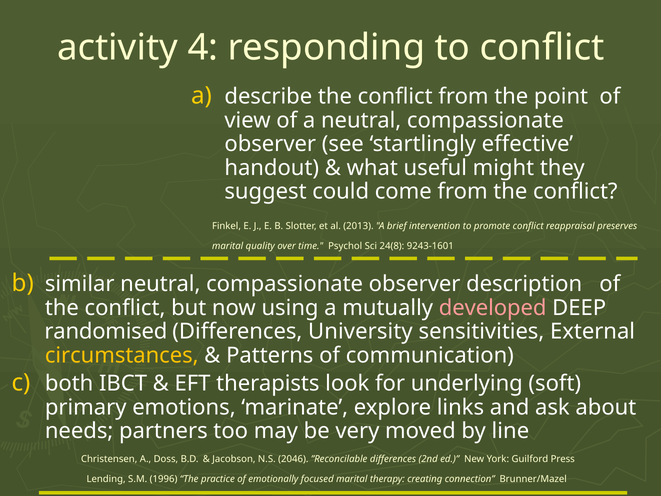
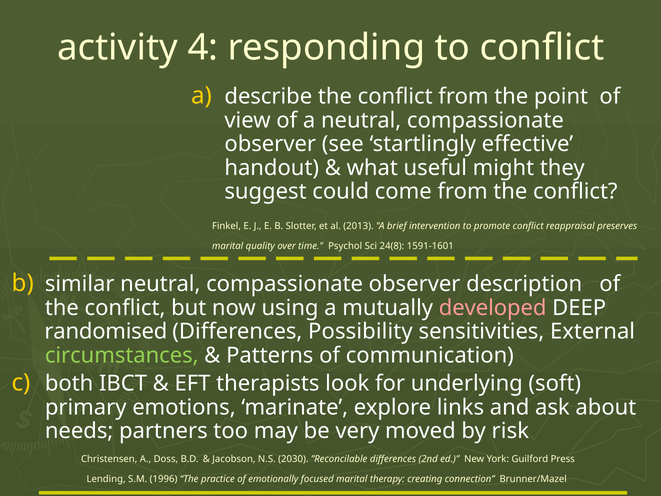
9243-1601: 9243-1601 -> 1591-1601
University: University -> Possibility
circumstances colour: yellow -> light green
line: line -> risk
2046: 2046 -> 2030
